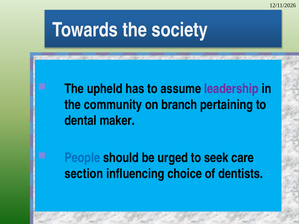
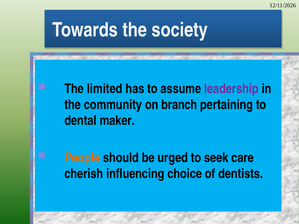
upheld: upheld -> limited
People colour: blue -> orange
section: section -> cherish
